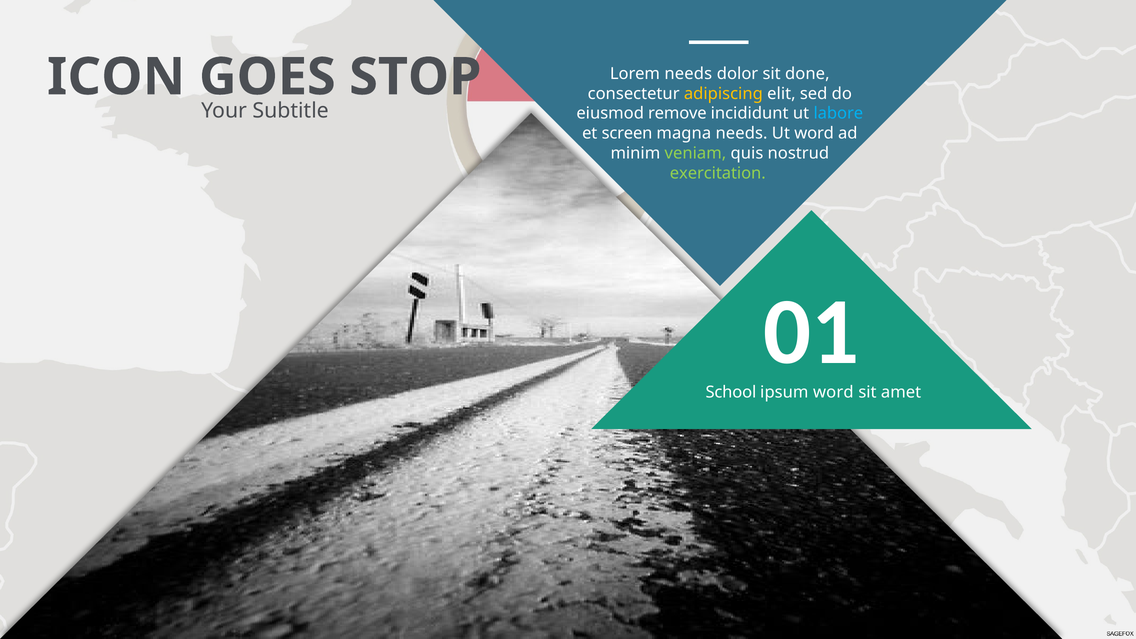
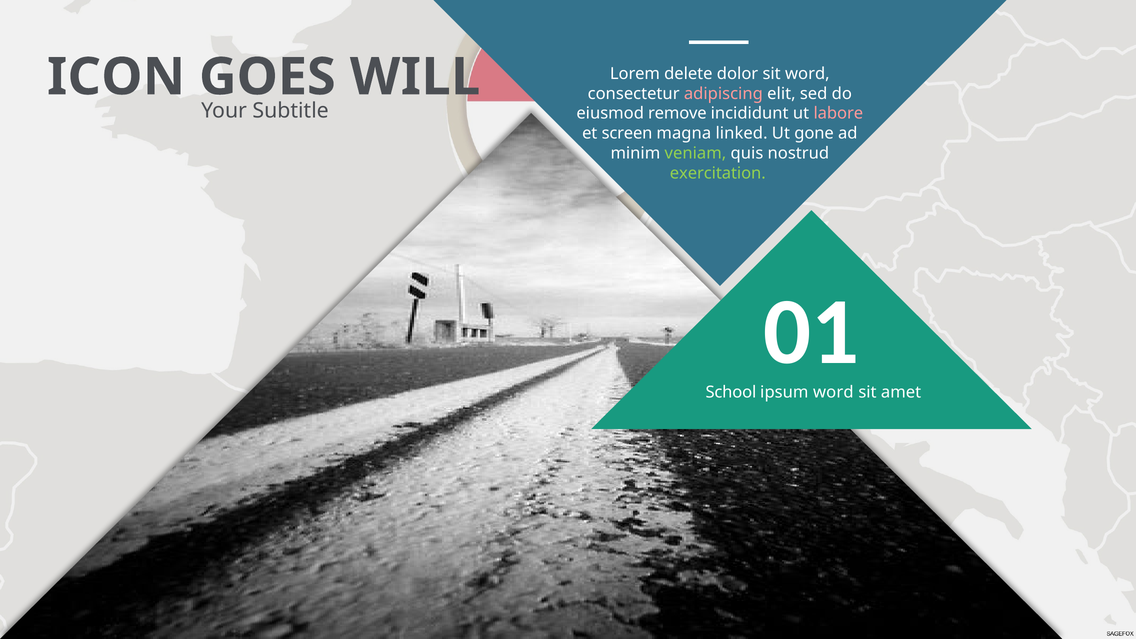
STOP: STOP -> WILL
Lorem needs: needs -> delete
sit done: done -> word
adipiscing colour: yellow -> pink
labore colour: light blue -> pink
magna needs: needs -> linked
Ut word: word -> gone
